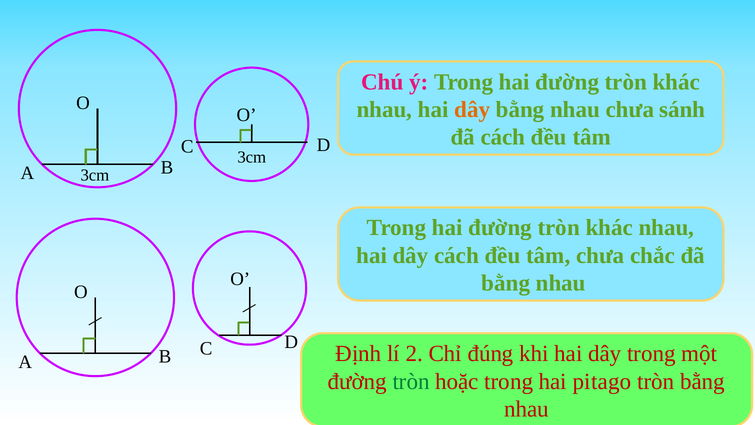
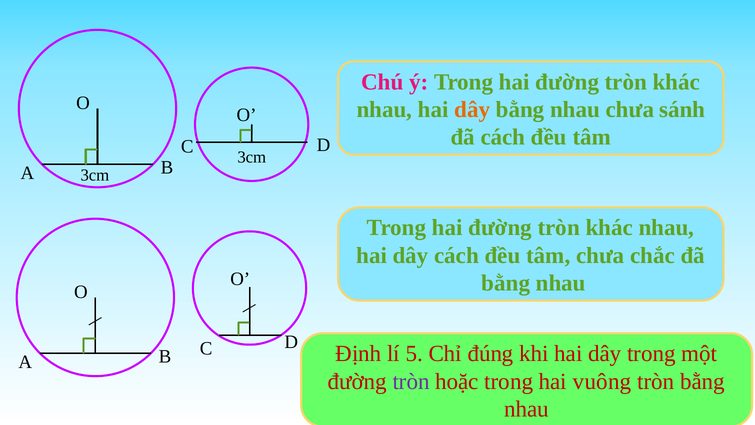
2: 2 -> 5
tròn at (411, 381) colour: green -> purple
pitago: pitago -> vuông
